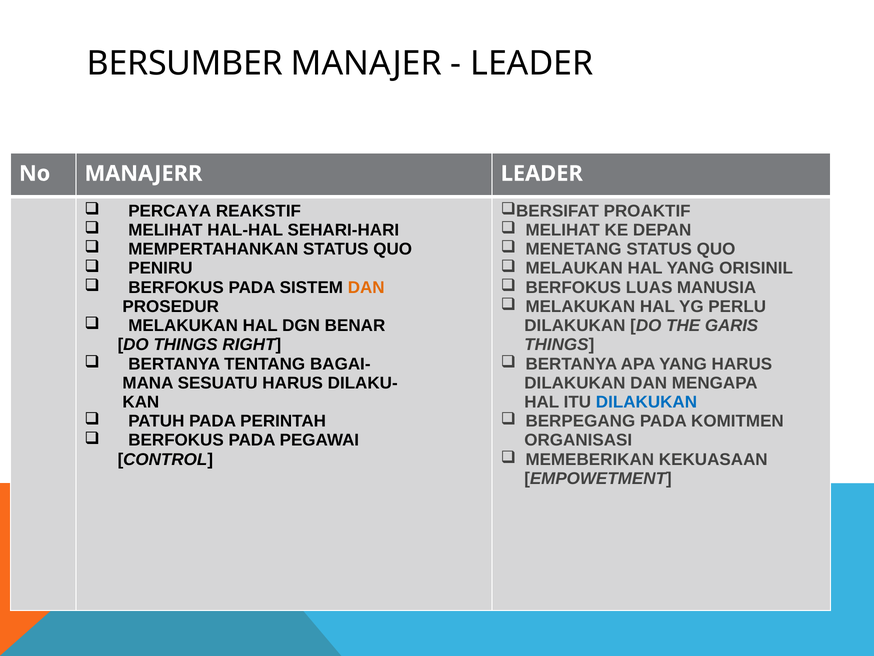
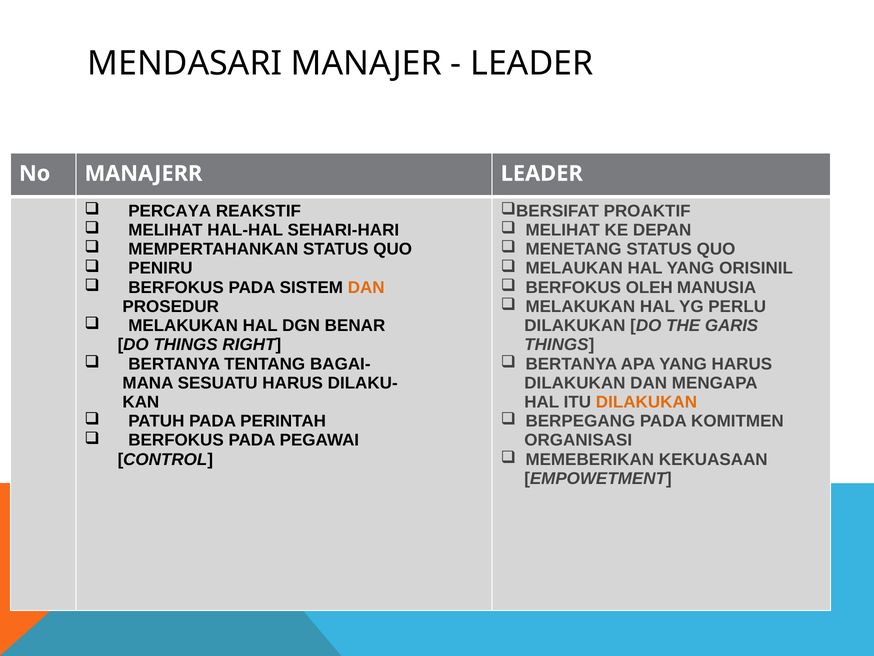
BERSUMBER: BERSUMBER -> MENDASARI
LUAS: LUAS -> OLEH
DILAKUKAN at (646, 402) colour: blue -> orange
